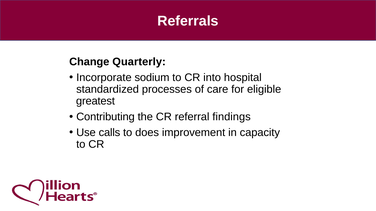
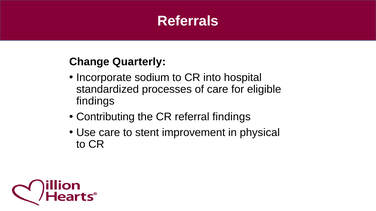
greatest at (95, 101): greatest -> findings
Use calls: calls -> care
does: does -> stent
capacity: capacity -> physical
